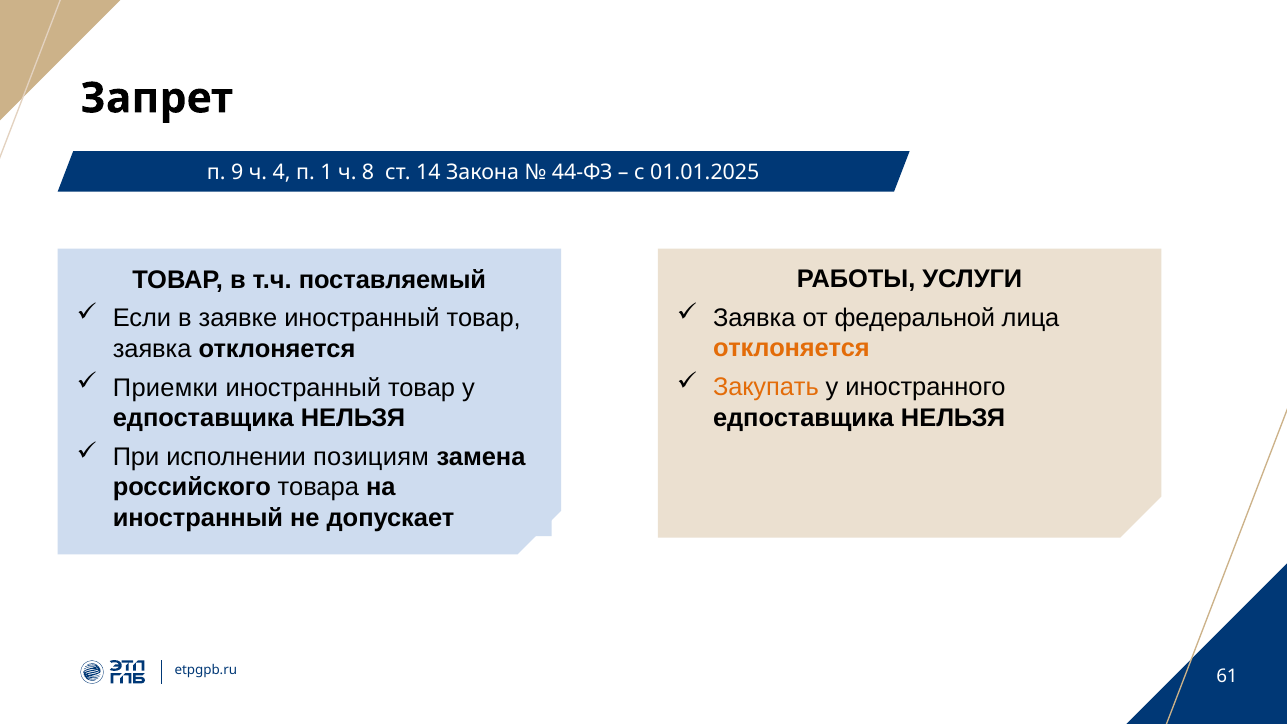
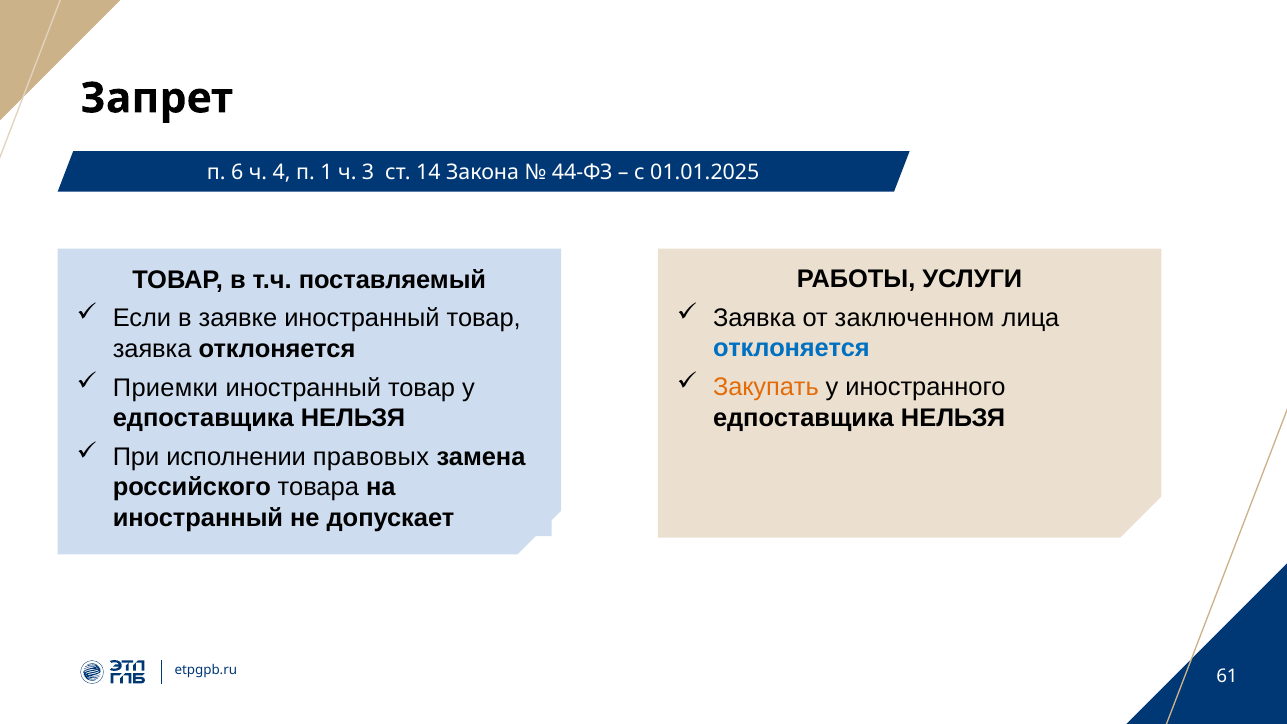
9: 9 -> 6
8: 8 -> 3
федеральной: федеральной -> заключенном
отклоняется at (791, 348) colour: orange -> blue
позициям: позициям -> правовых
